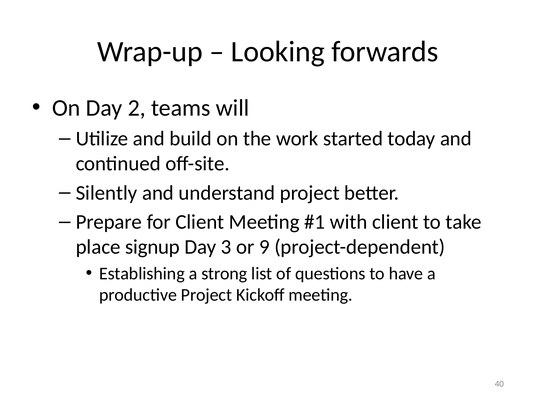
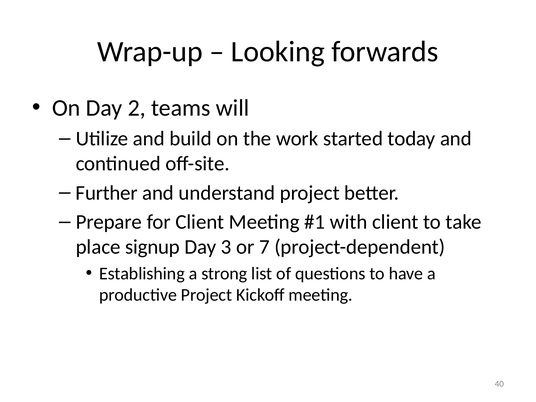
Silently: Silently -> Further
9: 9 -> 7
